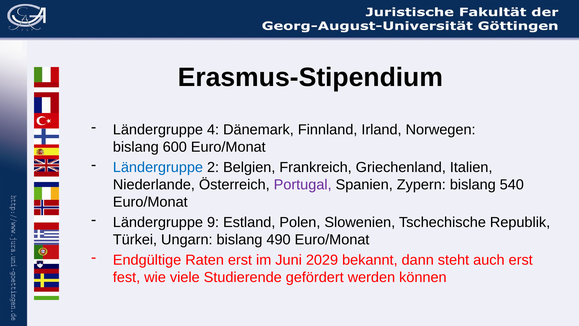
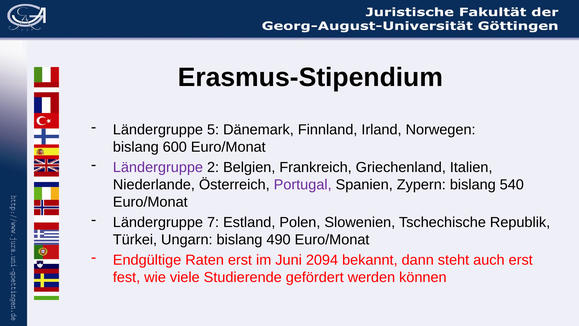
4: 4 -> 5
Ländergruppe at (158, 167) colour: blue -> purple
9: 9 -> 7
2029: 2029 -> 2094
